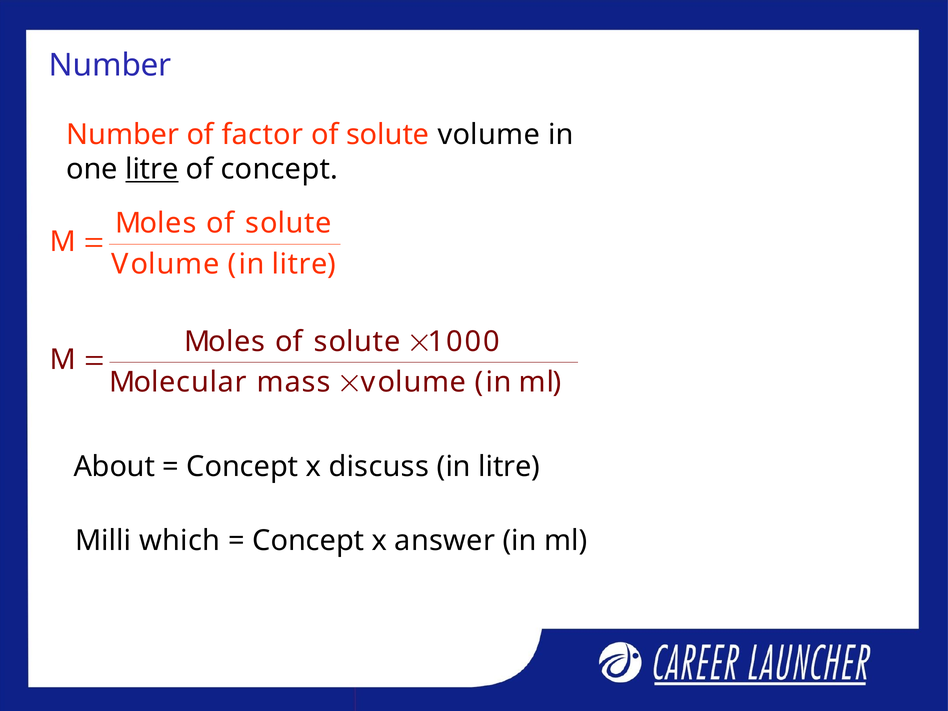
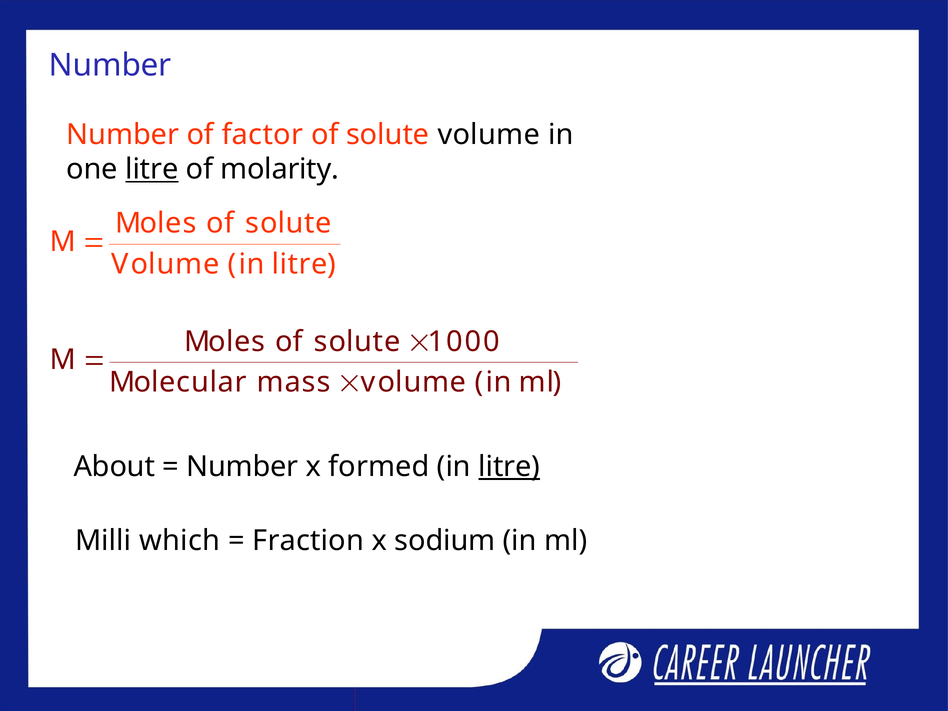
of concept: concept -> molarity
Concept at (242, 466): Concept -> Number
discuss: discuss -> formed
litre at (509, 466) underline: none -> present
Concept at (308, 541): Concept -> Fraction
answer: answer -> sodium
